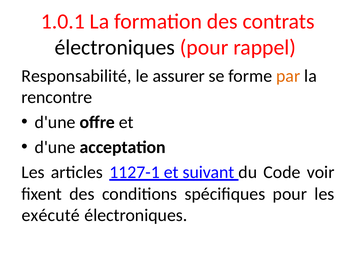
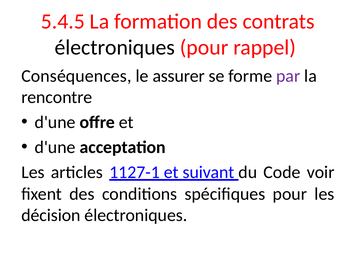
1.0.1: 1.0.1 -> 5.4.5
Responsabilité: Responsabilité -> Conséquences
par colour: orange -> purple
exécuté: exécuté -> décision
